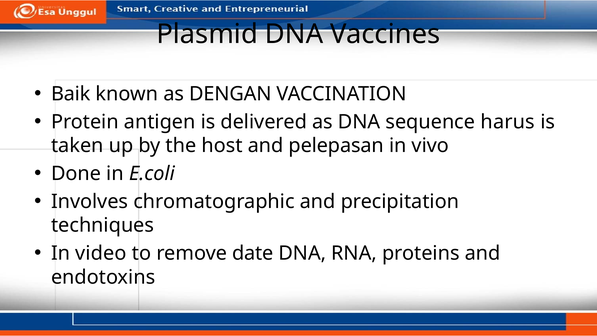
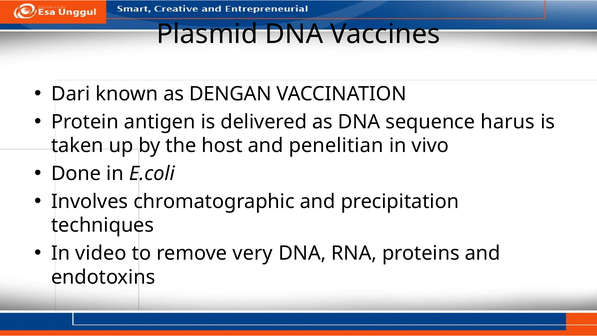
Baik: Baik -> Dari
pelepasan: pelepasan -> penelitian
date: date -> very
